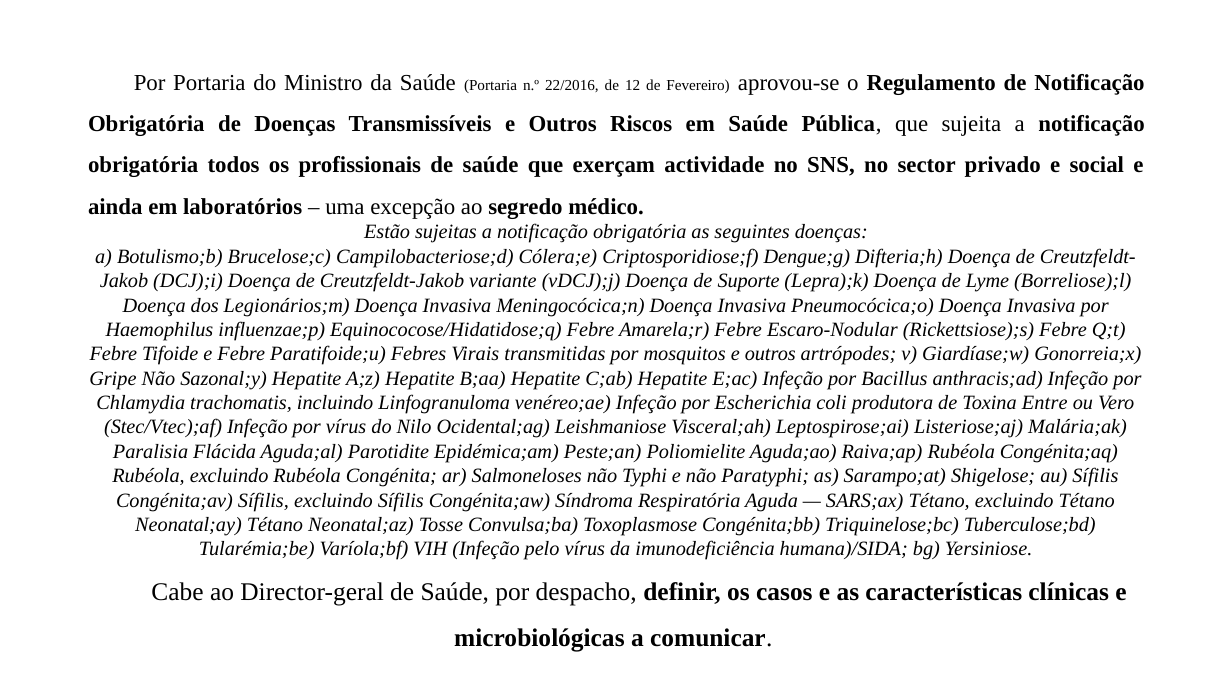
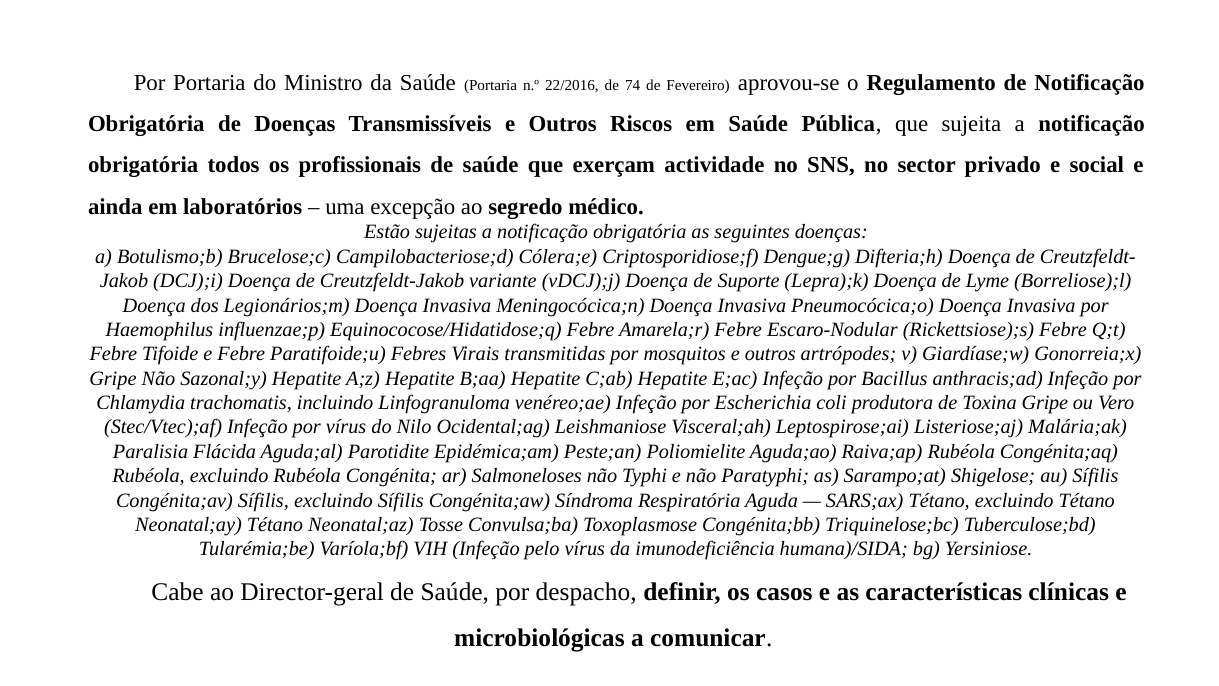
12: 12 -> 74
Toxina Entre: Entre -> Gripe
